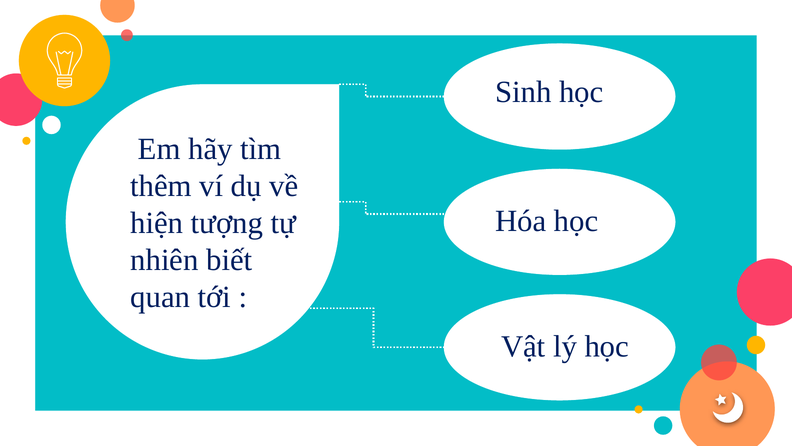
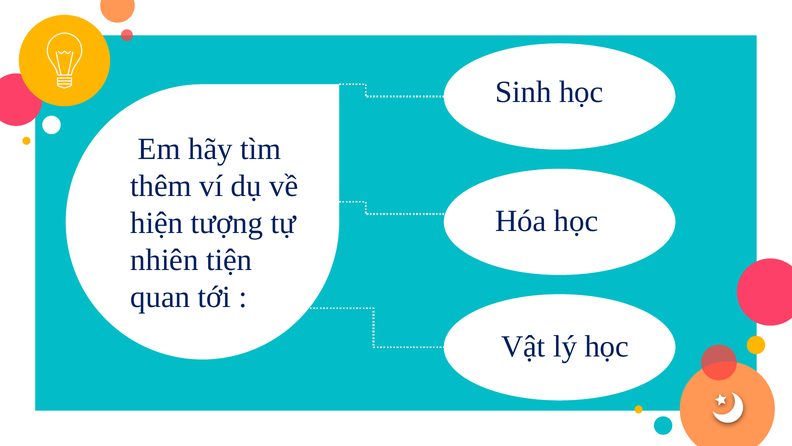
biết: biết -> tiện
